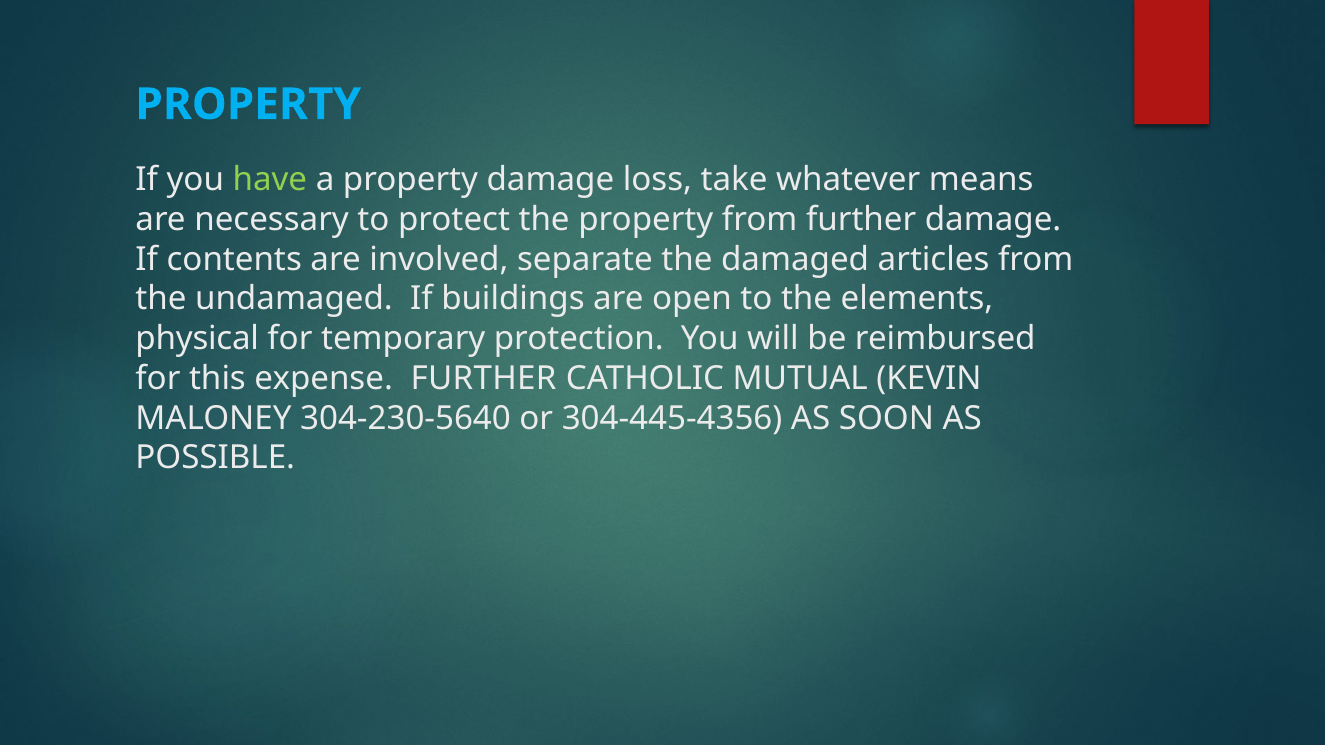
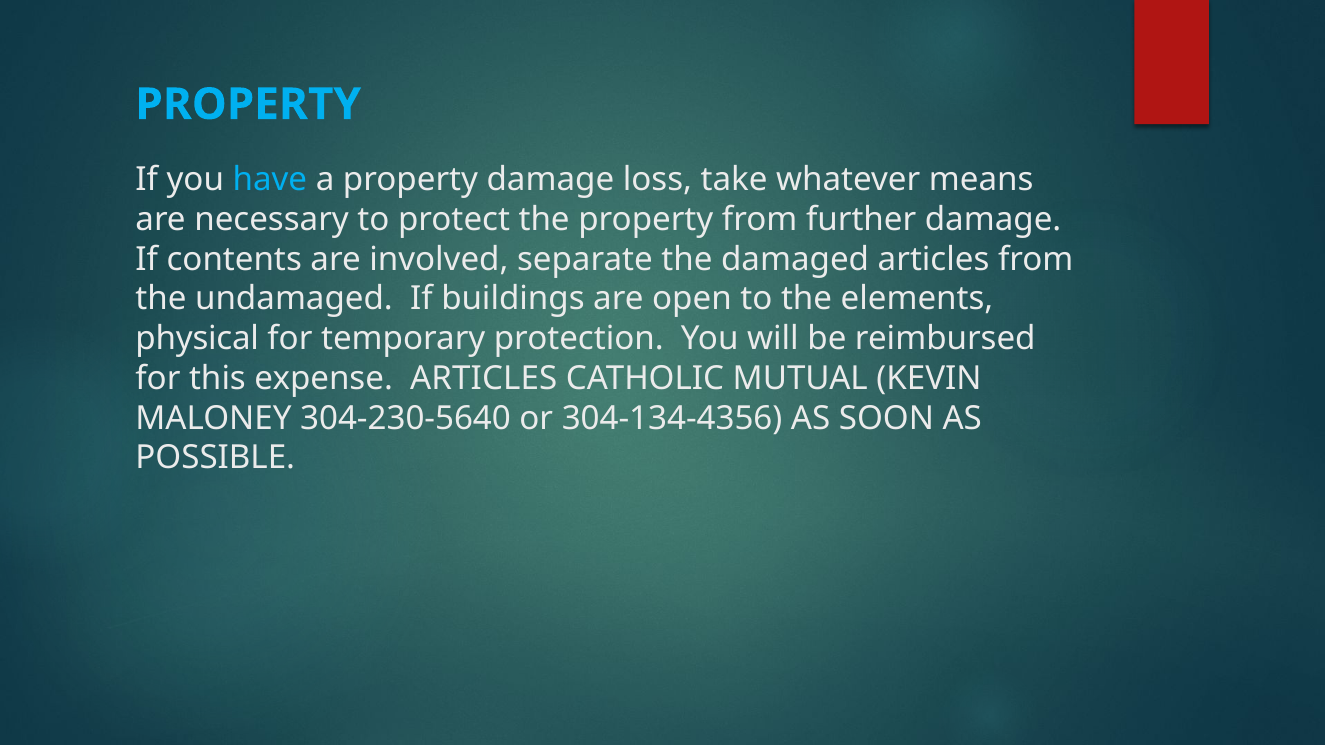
have colour: light green -> light blue
expense FURTHER: FURTHER -> ARTICLES
304-445-4356: 304-445-4356 -> 304-134-4356
